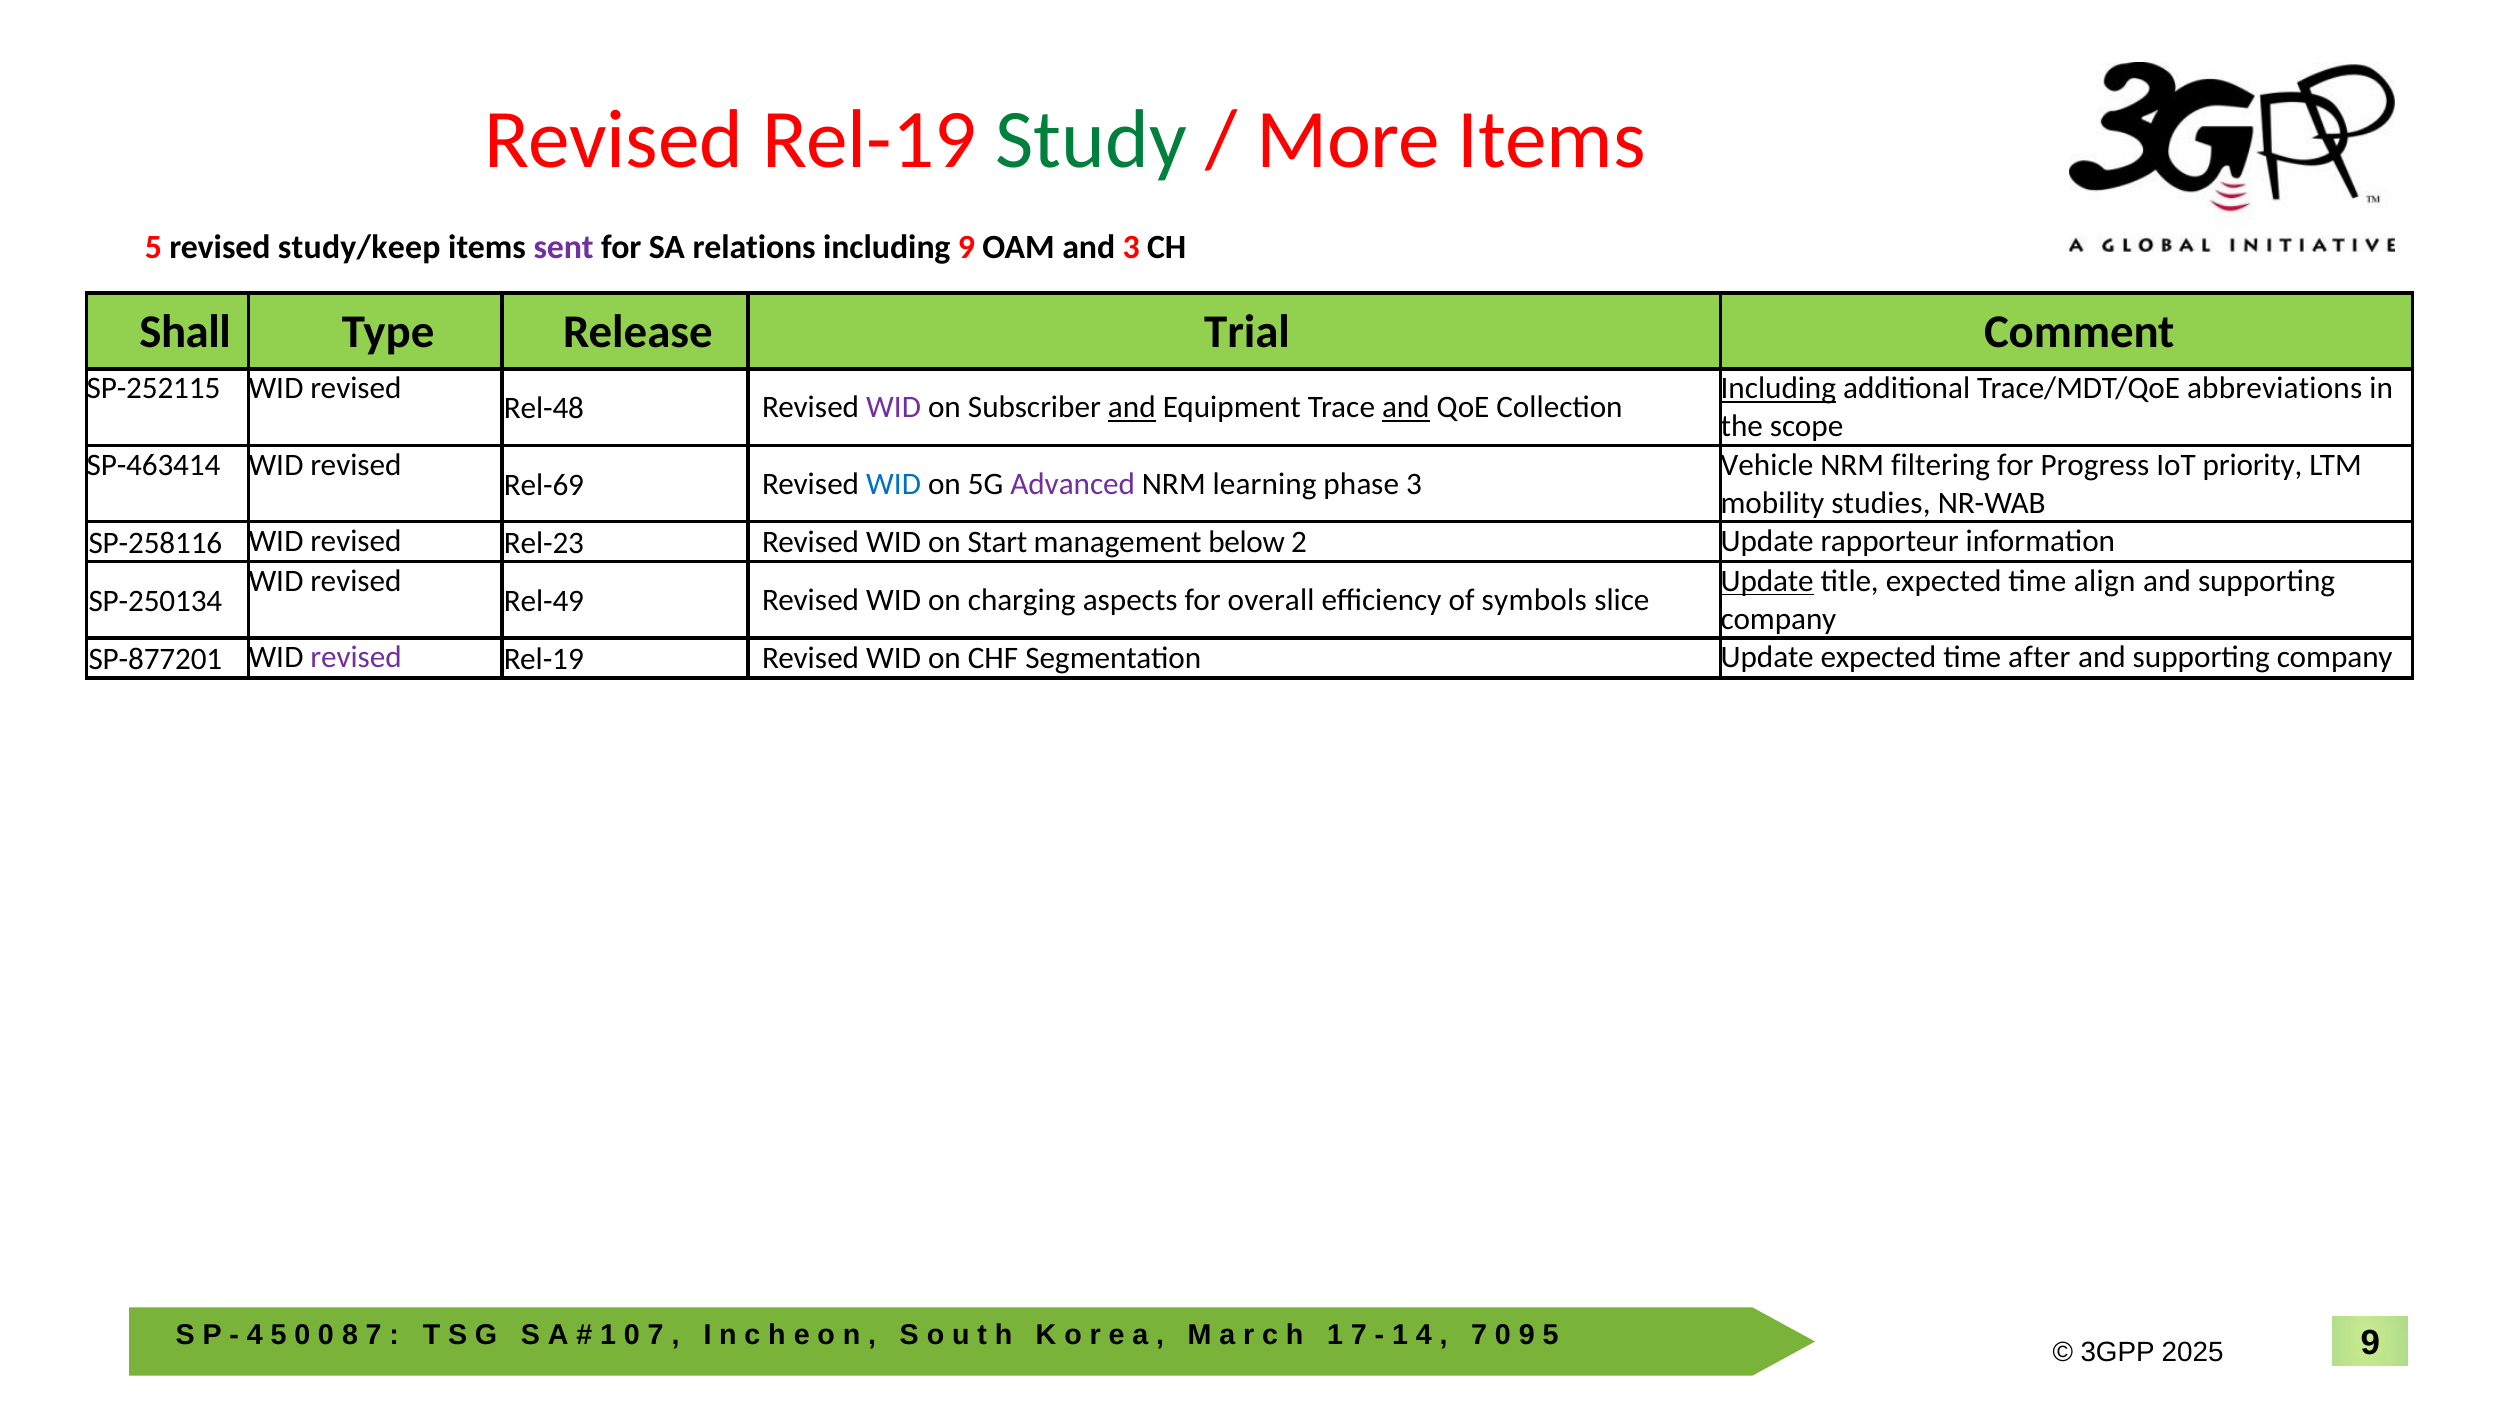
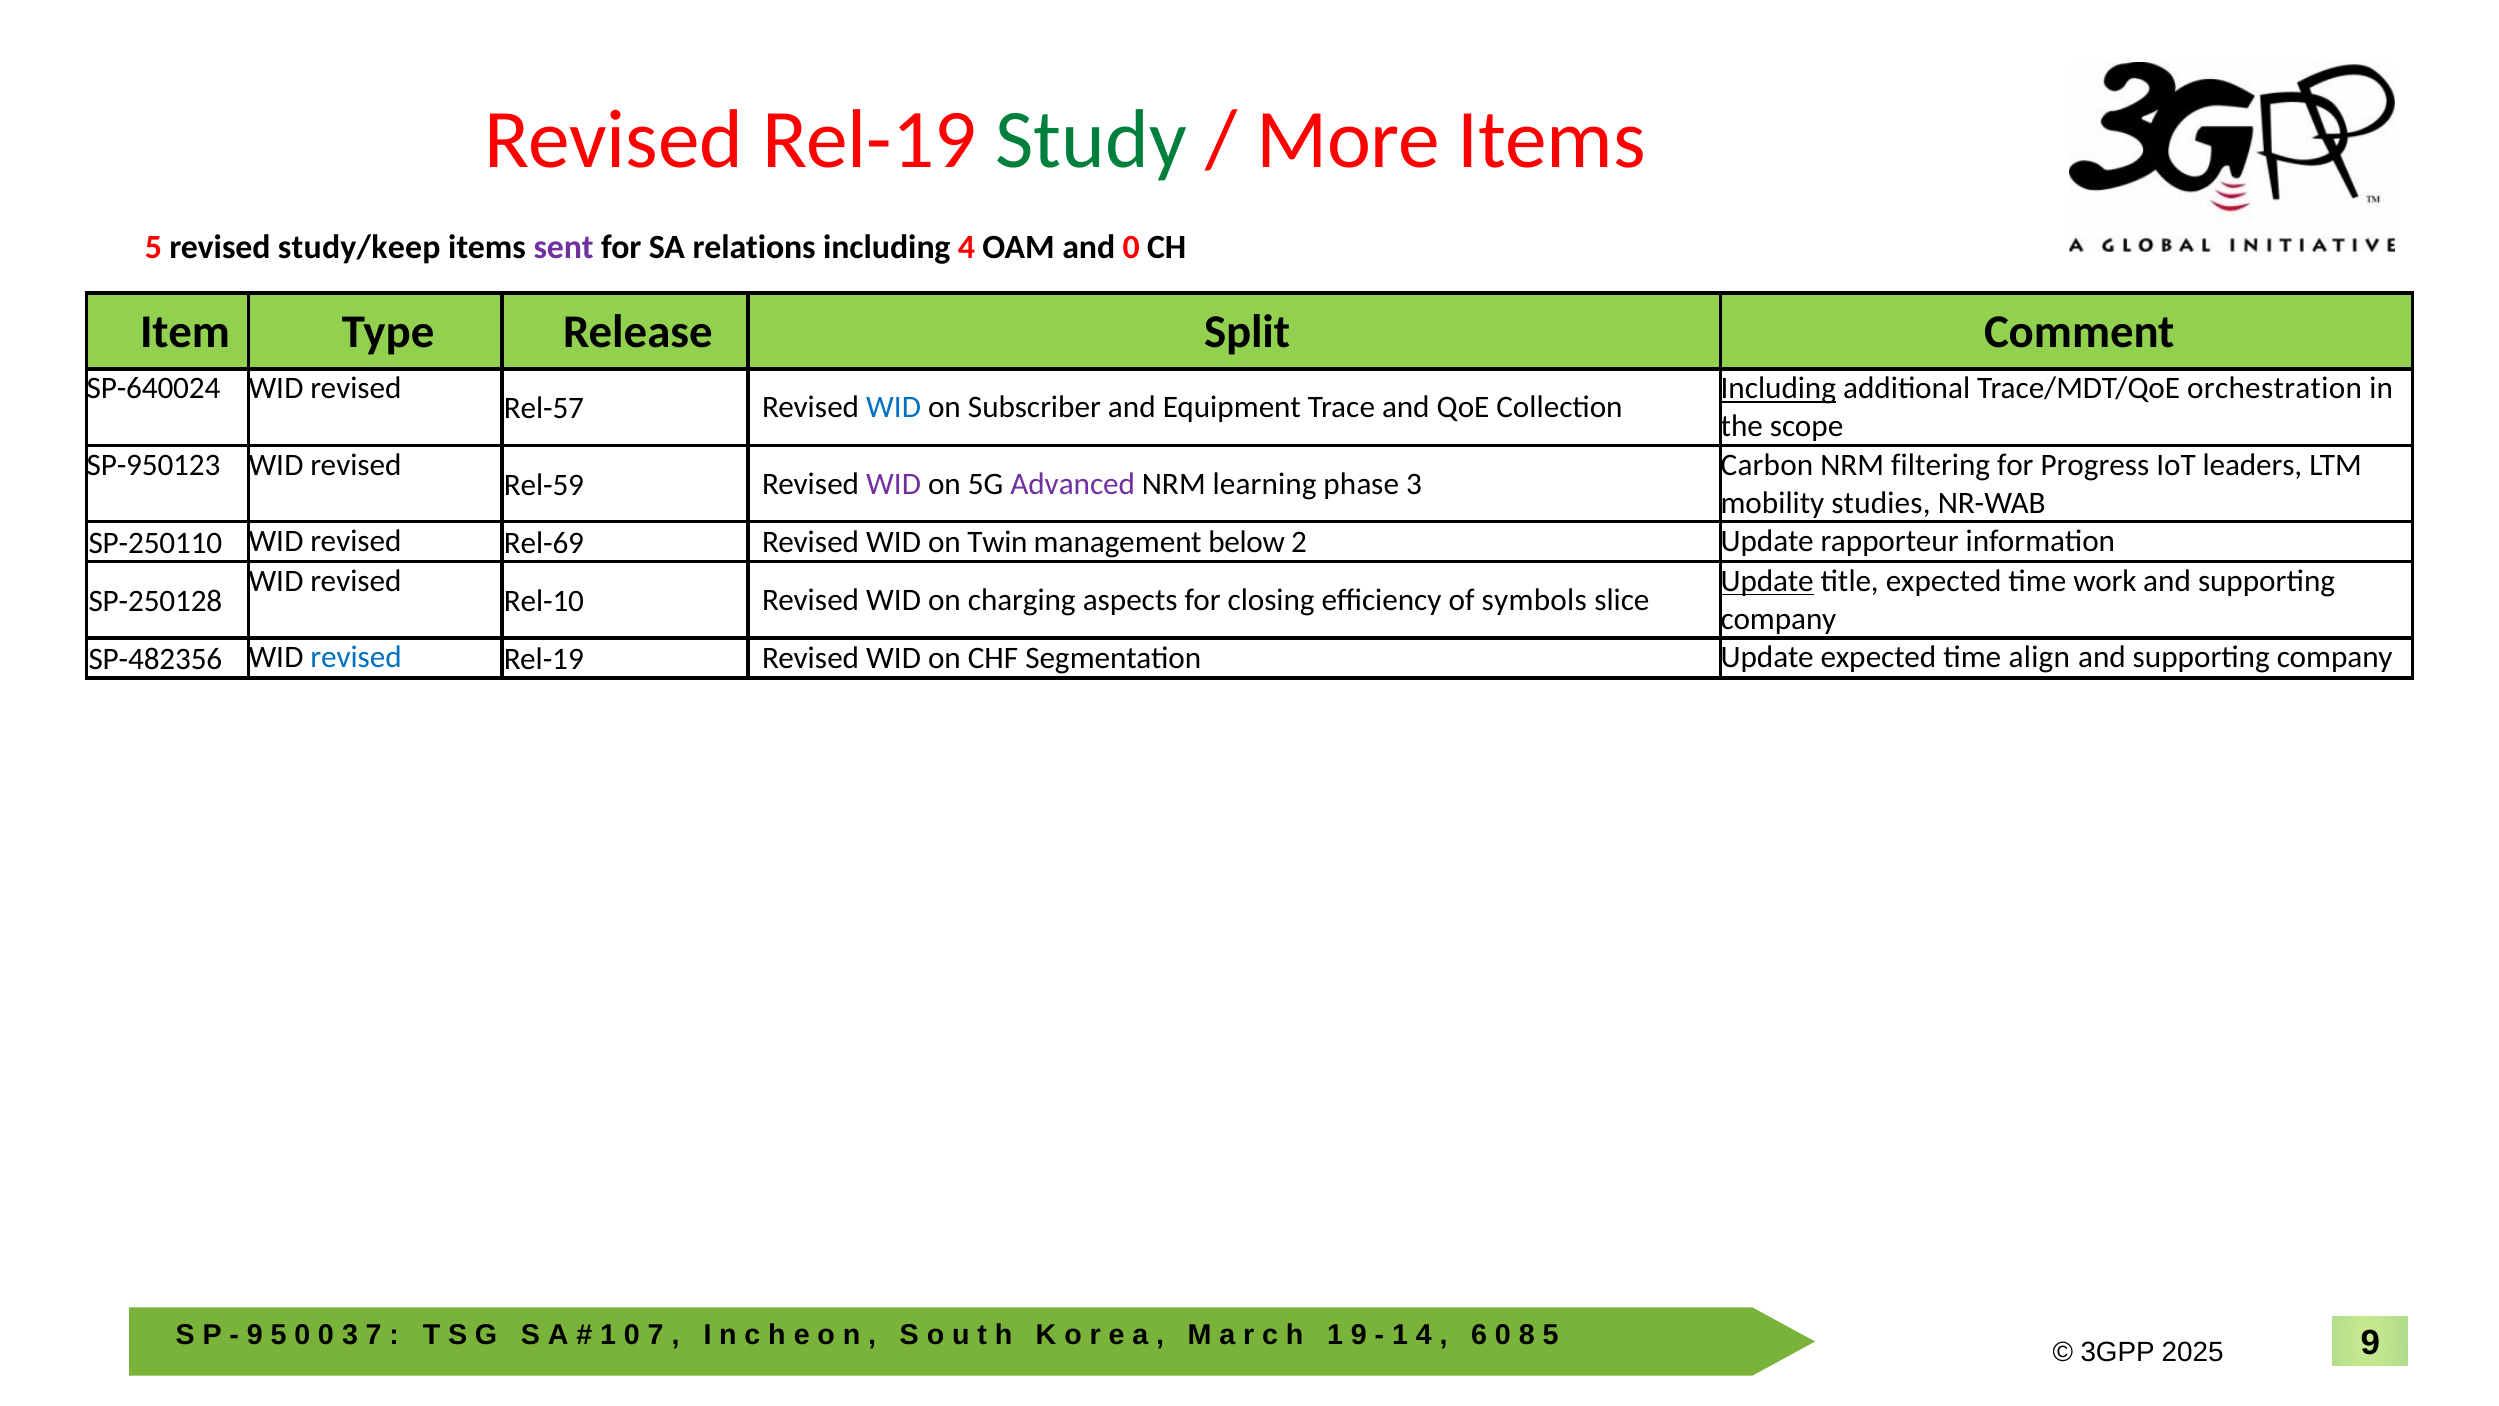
including 9: 9 -> 4
and 3: 3 -> 0
Shall: Shall -> Item
Trial: Trial -> Split
SP-252115: SP-252115 -> SP-640024
abbreviations: abbreviations -> orchestration
Rel-48: Rel-48 -> Rel-57
WID at (894, 407) colour: purple -> blue
and at (1132, 407) underline: present -> none
and at (1406, 407) underline: present -> none
SP-463414: SP-463414 -> SP-950123
Vehicle: Vehicle -> Carbon
priority: priority -> leaders
Rel-69: Rel-69 -> Rel-59
WID at (894, 484) colour: blue -> purple
SP-258116: SP-258116 -> SP-250110
Rel-23: Rel-23 -> Rel-69
Start: Start -> Twin
align: align -> work
SP-250134: SP-250134 -> SP-250128
Rel-49: Rel-49 -> Rel-10
overall: overall -> closing
SP-877201: SP-877201 -> SP-482356
revised at (356, 657) colour: purple -> blue
after: after -> align
4 at (255, 1335): 4 -> 9
8 at (350, 1335): 8 -> 3
7 at (1359, 1335): 7 -> 9
7 at (1479, 1335): 7 -> 6
9 at (1527, 1335): 9 -> 8
